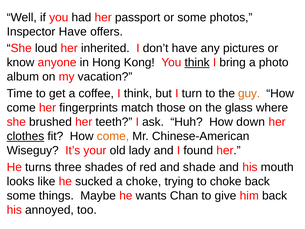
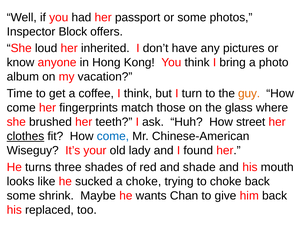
Inspector Have: Have -> Block
think at (197, 62) underline: present -> none
down: down -> street
come at (113, 136) colour: orange -> blue
things: things -> shrink
annoyed: annoyed -> replaced
